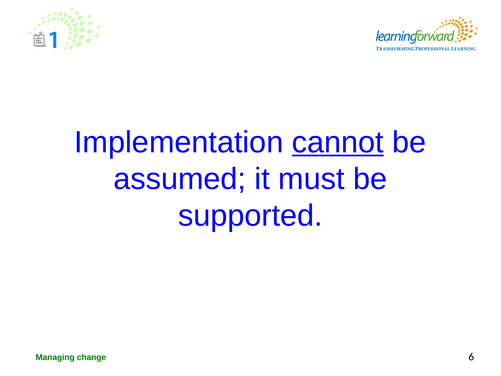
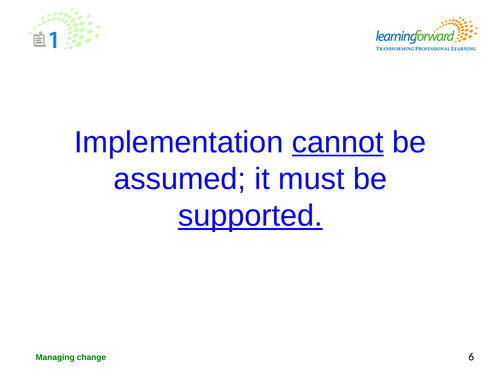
supported underline: none -> present
